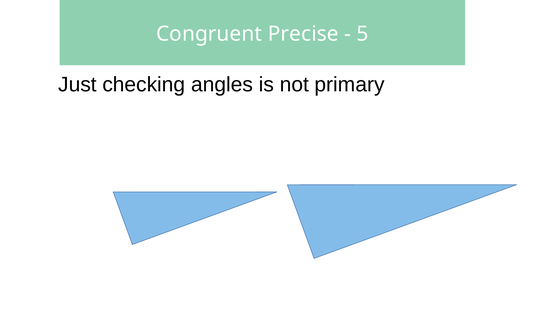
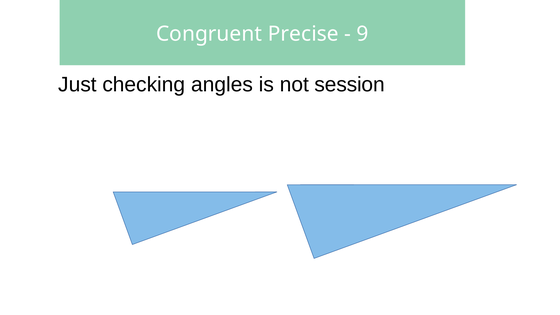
5: 5 -> 9
primary: primary -> session
